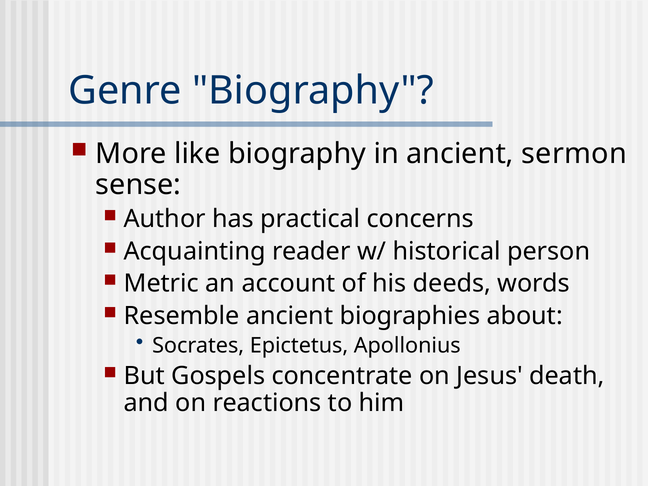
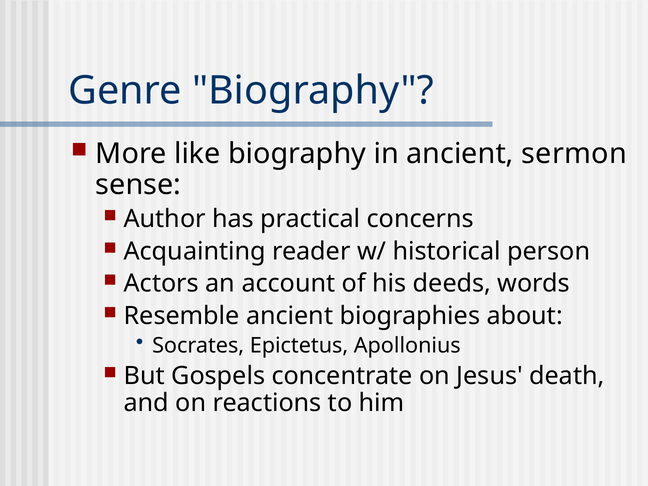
Metric: Metric -> Actors
